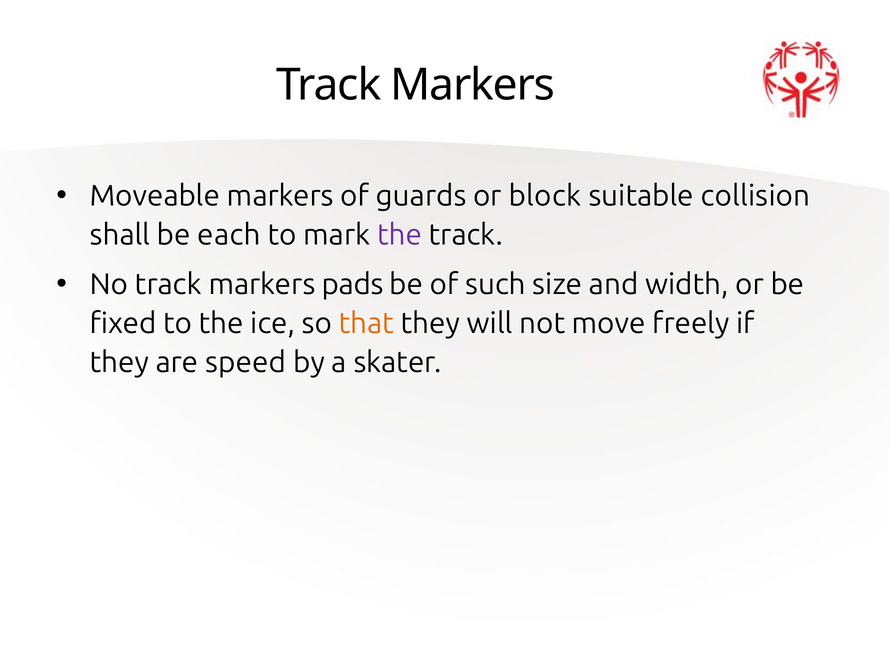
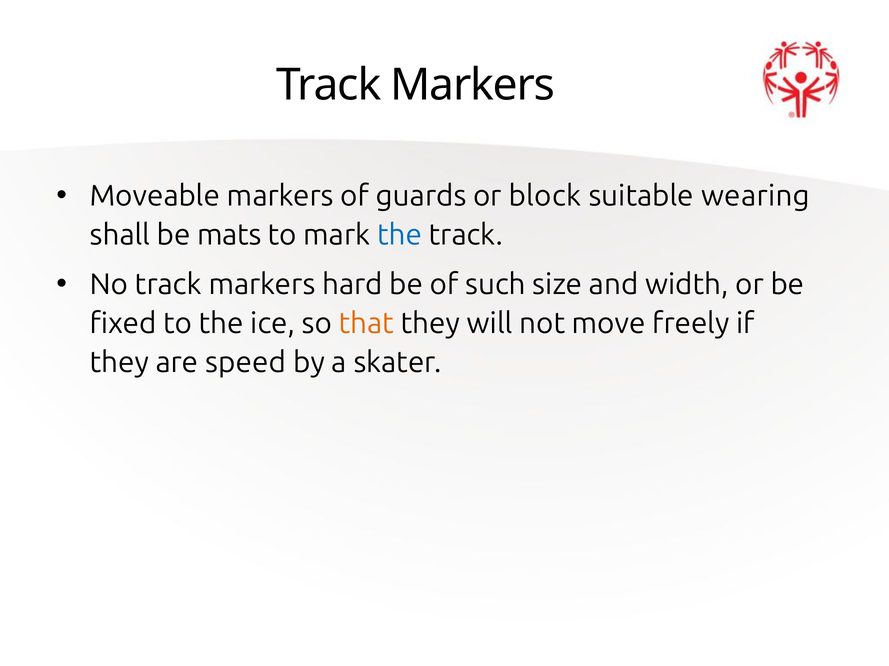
collision: collision -> wearing
each: each -> mats
the at (399, 235) colour: purple -> blue
pads: pads -> hard
